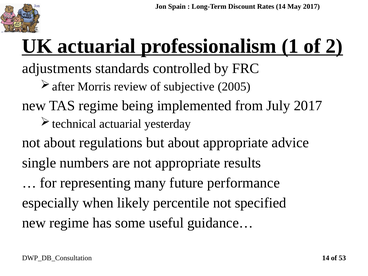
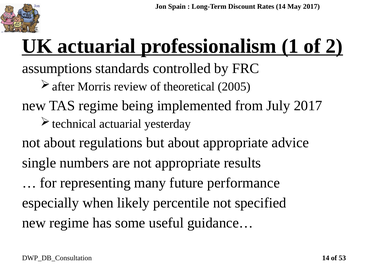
adjustments: adjustments -> assumptions
subjective: subjective -> theoretical
